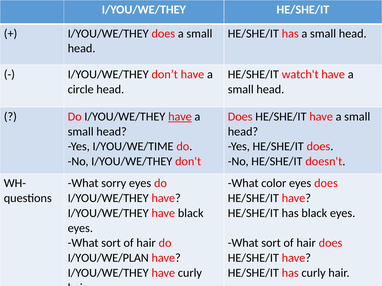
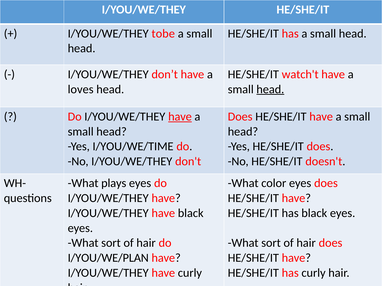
I/YOU/WE/THEY does: does -> tobe
circle: circle -> loves
head at (270, 89) underline: none -> present
sorry: sorry -> plays
